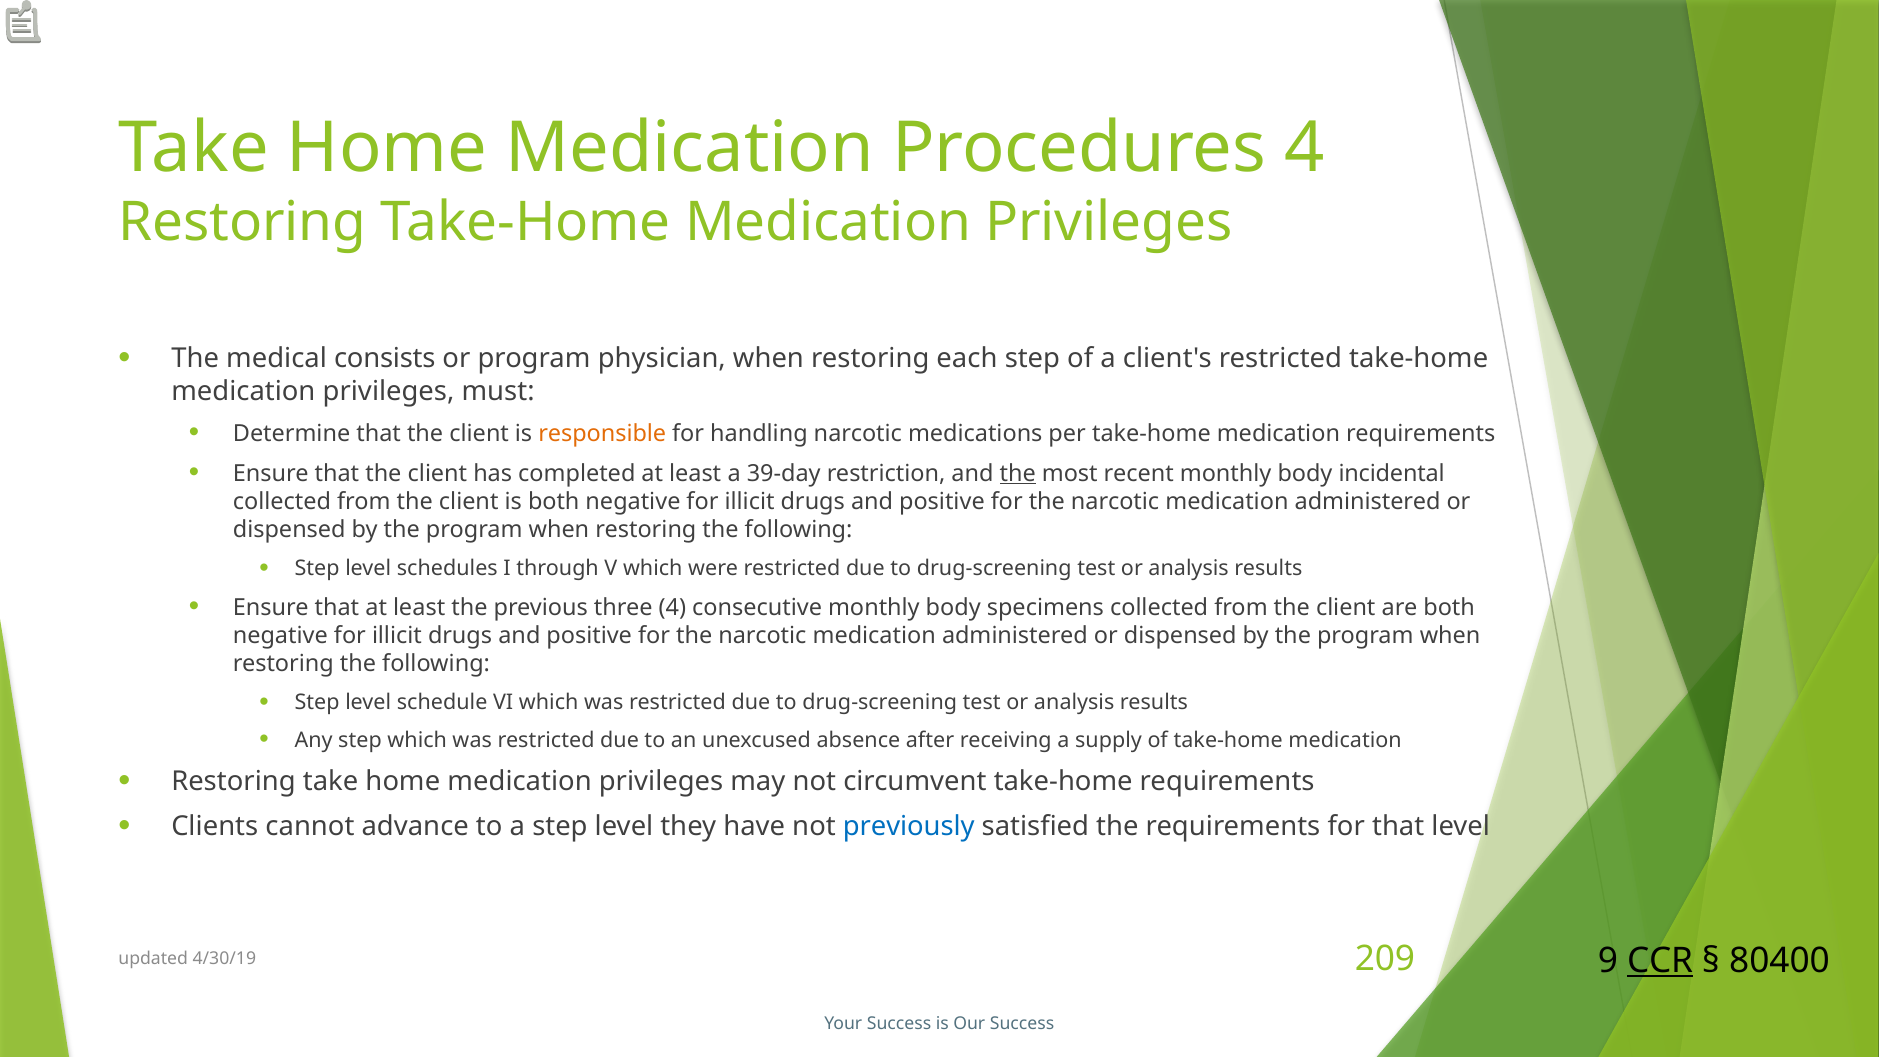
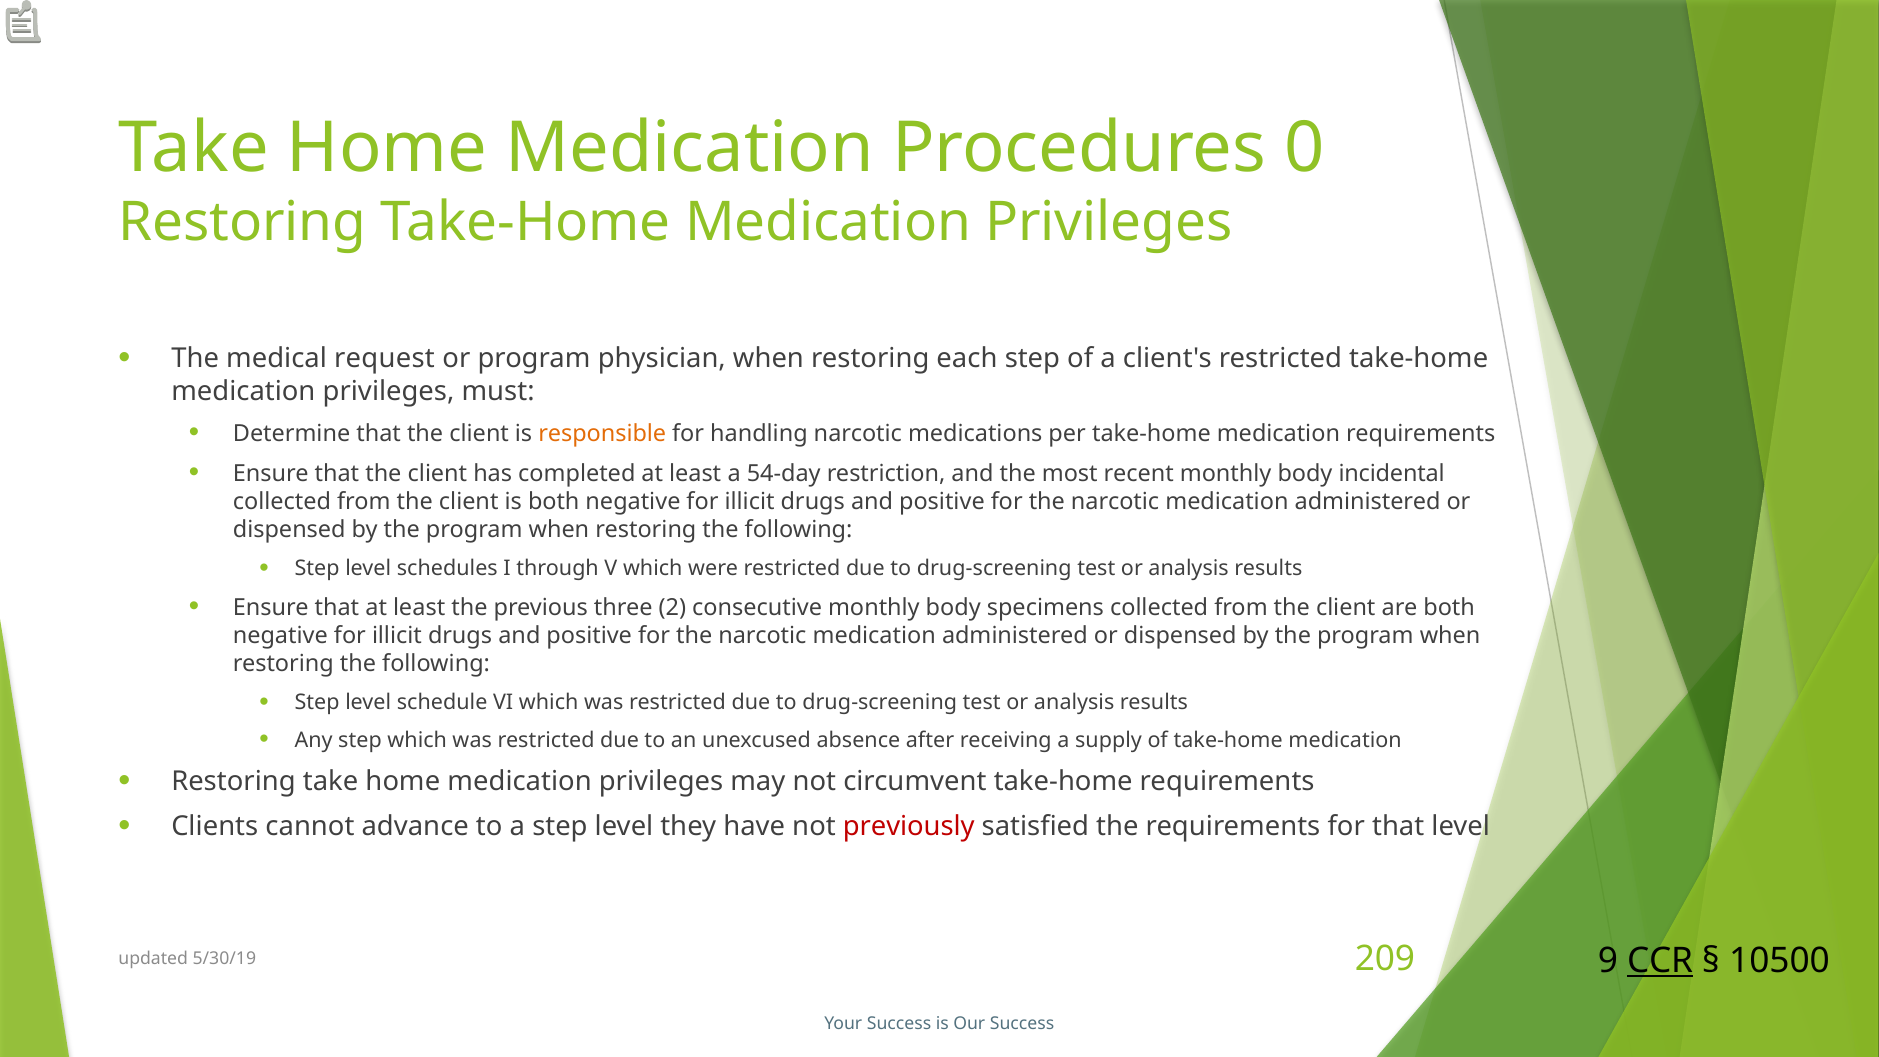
Procedures 4: 4 -> 0
consists: consists -> request
39-day: 39-day -> 54-day
the at (1018, 473) underline: present -> none
three 4: 4 -> 2
previously colour: blue -> red
80400: 80400 -> 10500
4/30/19: 4/30/19 -> 5/30/19
